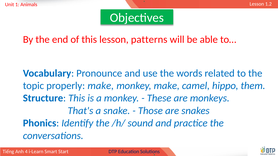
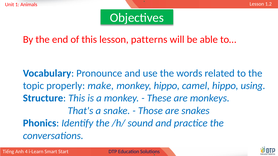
monkey make: make -> hippo
them: them -> using
